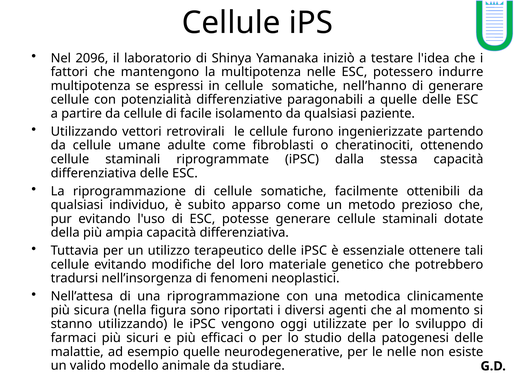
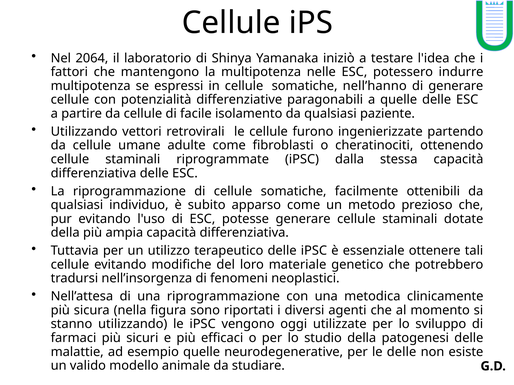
2096: 2096 -> 2064
le nelle: nelle -> delle
